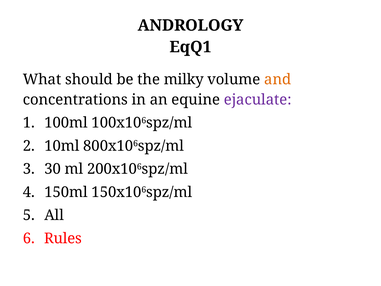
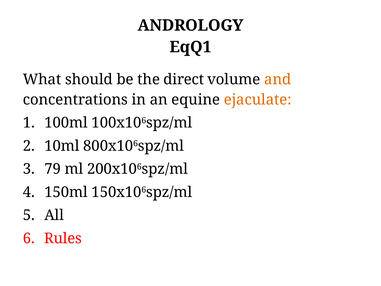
milky: milky -> direct
ejaculate colour: purple -> orange
30: 30 -> 79
